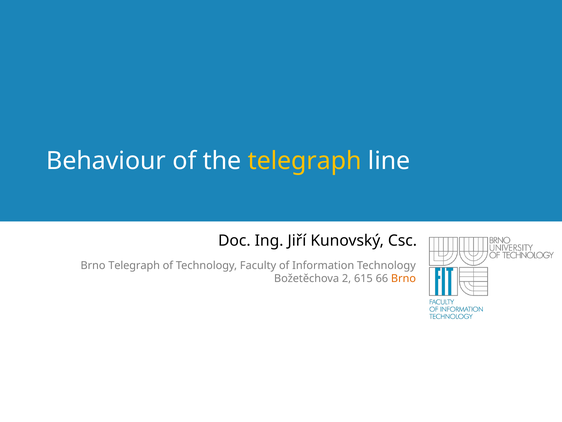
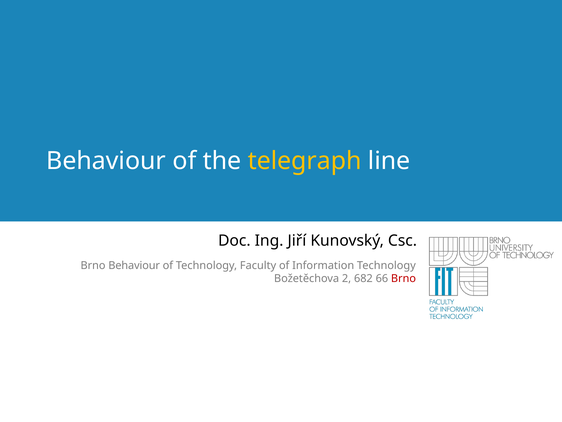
Brno Telegraph: Telegraph -> Behaviour
615: 615 -> 682
Brno at (403, 278) colour: orange -> red
